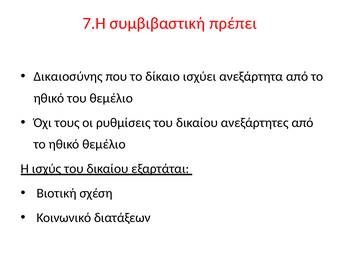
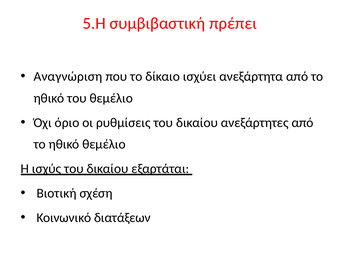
7.Η: 7.Η -> 5.Η
Δικαιοσύνης: Δικαιοσύνης -> Αναγνώριση
τους: τους -> όριο
